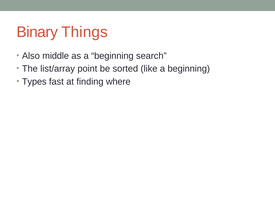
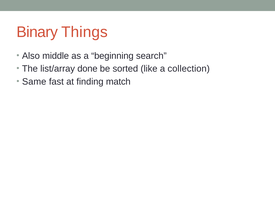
point: point -> done
like a beginning: beginning -> collection
Types: Types -> Same
where: where -> match
